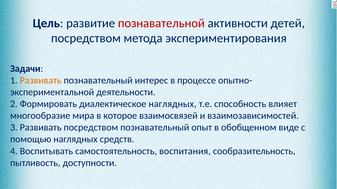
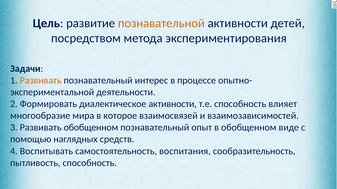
познавательной colour: red -> orange
диалектическое наглядных: наглядных -> активности
Развивать посредством: посредством -> обобщенном
пытливость доступности: доступности -> способность
